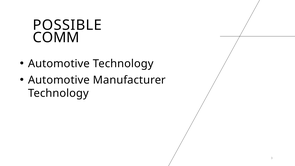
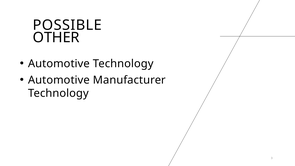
COMM: COMM -> OTHER
